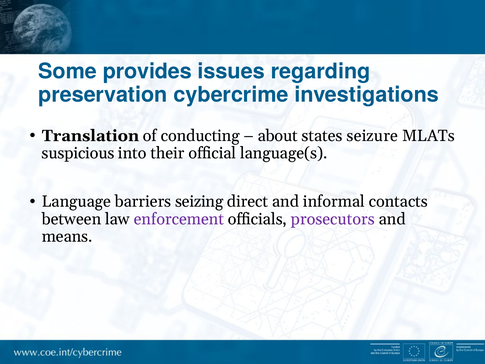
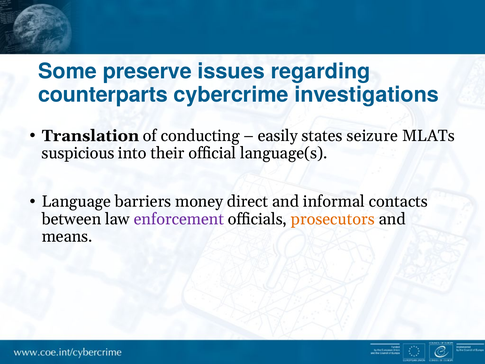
provides: provides -> preserve
preservation: preservation -> counterparts
about: about -> easily
seizing: seizing -> money
prosecutors colour: purple -> orange
